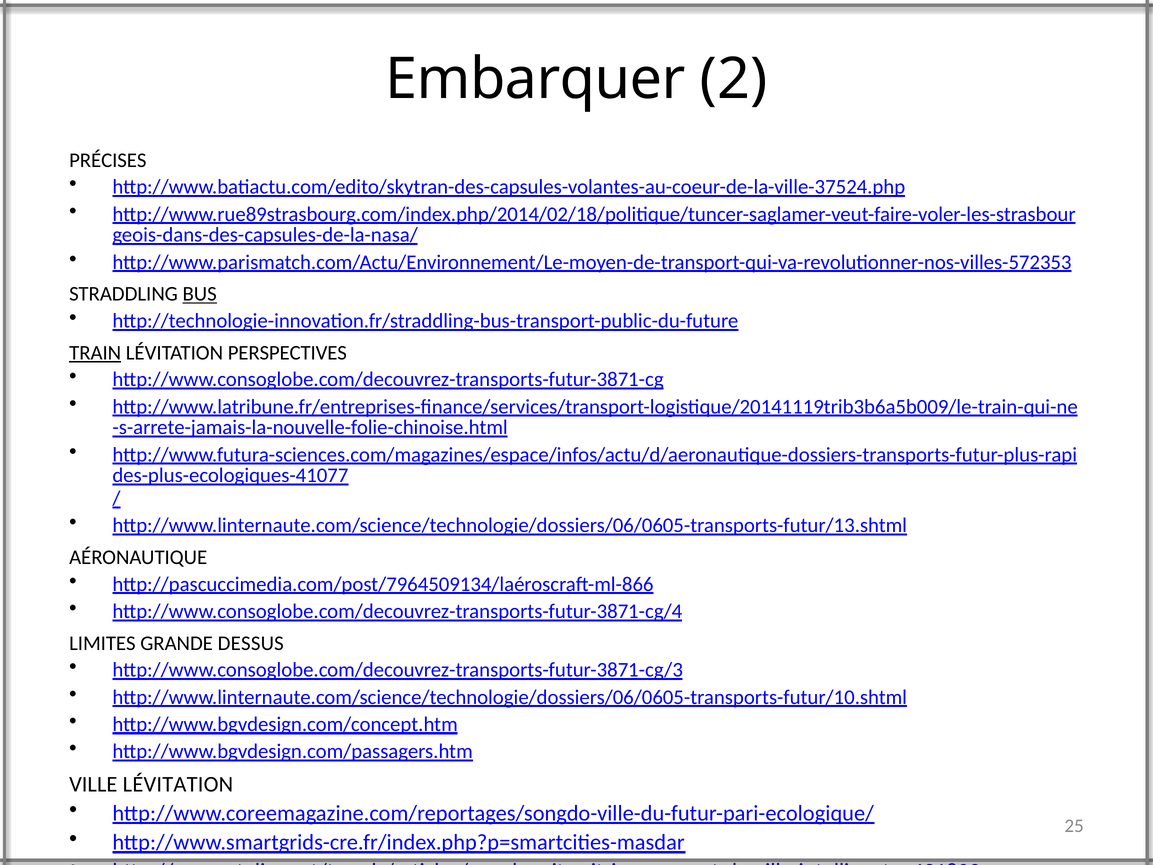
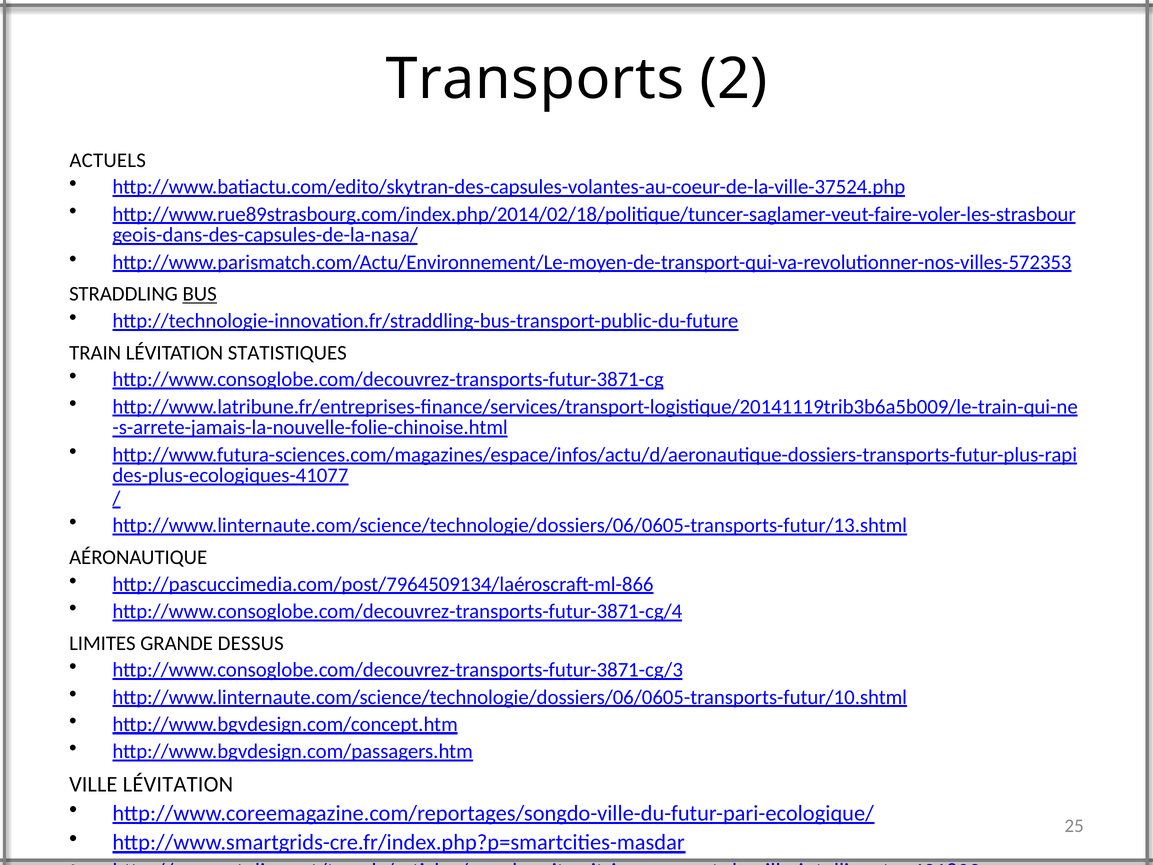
Embarquer: Embarquer -> Transports
PRÉCISES: PRÉCISES -> ACTUELS
TRAIN underline: present -> none
PERSPECTIVES: PERSPECTIVES -> STATISTIQUES
